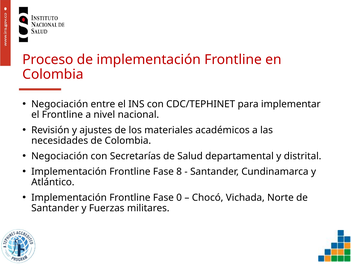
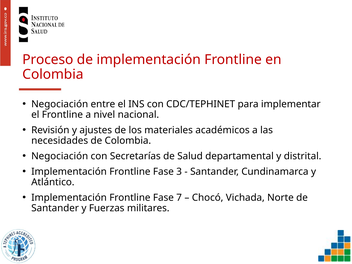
8: 8 -> 3
0: 0 -> 7
